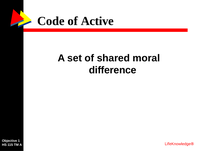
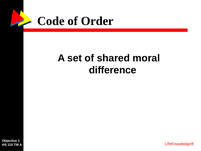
Active: Active -> Order
